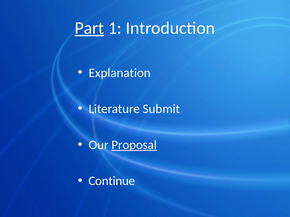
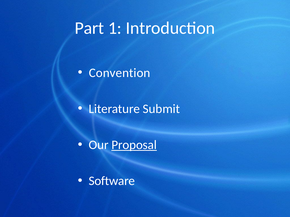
Part underline: present -> none
Explanation: Explanation -> Convention
Continue: Continue -> Software
